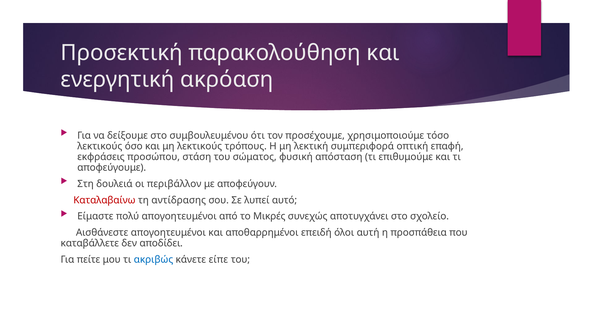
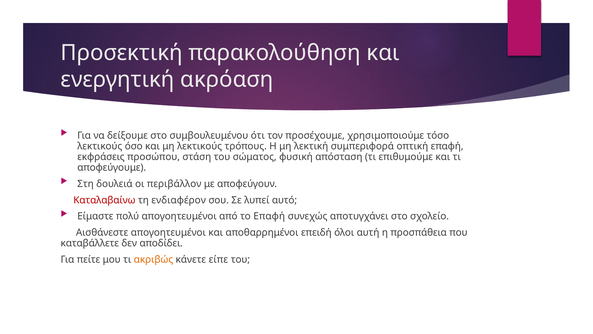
αντίδρασης: αντίδρασης -> ενδιαφέρον
το Μικρές: Μικρές -> Επαφή
ακριβώς colour: blue -> orange
